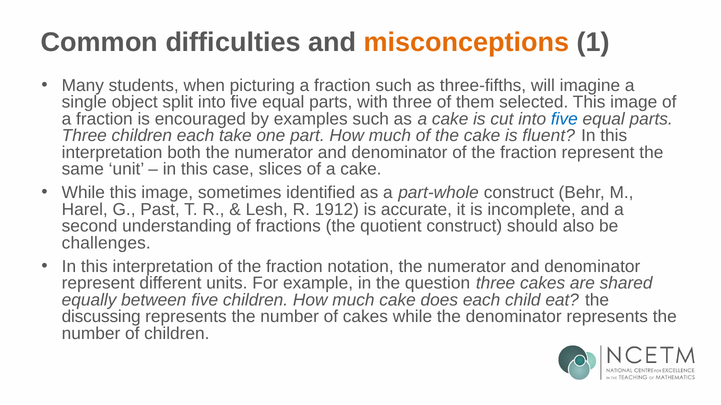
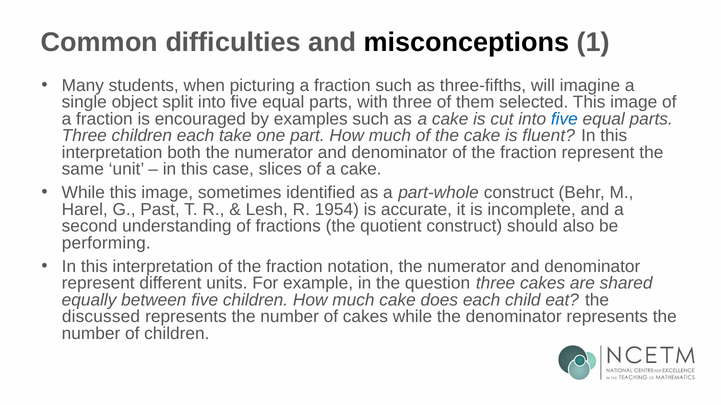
misconceptions colour: orange -> black
1912: 1912 -> 1954
challenges: challenges -> performing
discussing: discussing -> discussed
